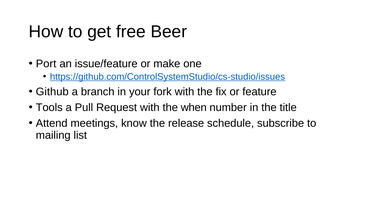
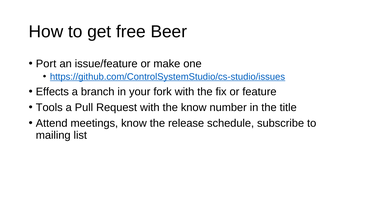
Github: Github -> Effects
the when: when -> know
